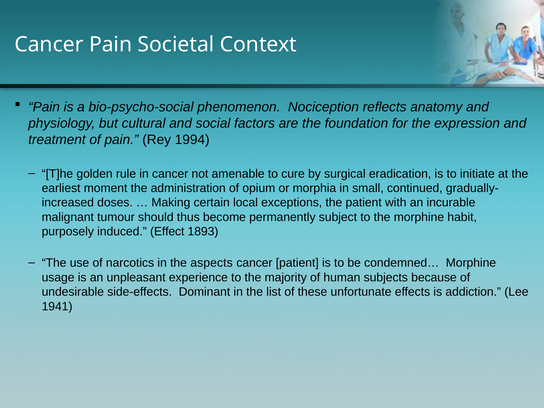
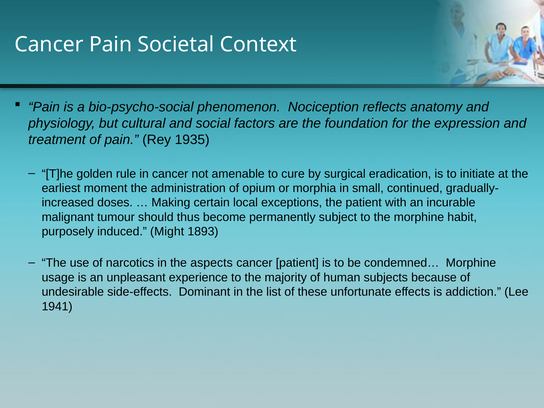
1994: 1994 -> 1935
Effect: Effect -> Might
